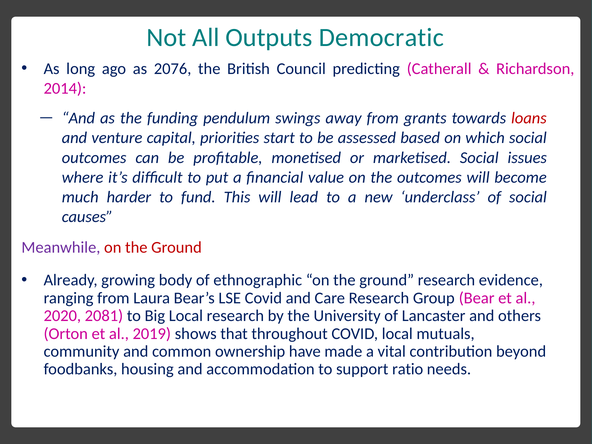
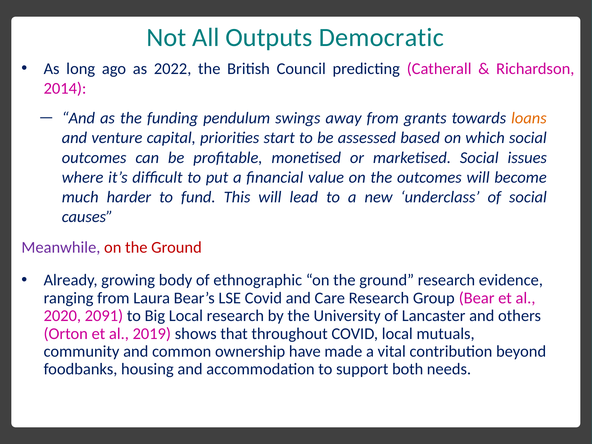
2076: 2076 -> 2022
loans colour: red -> orange
2081: 2081 -> 2091
ratio: ratio -> both
